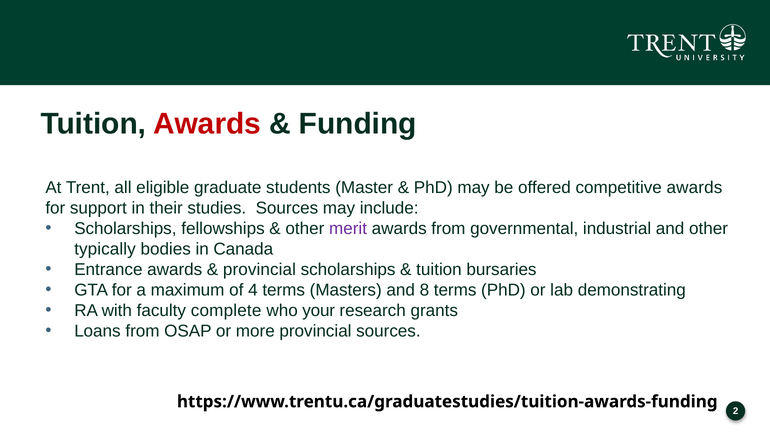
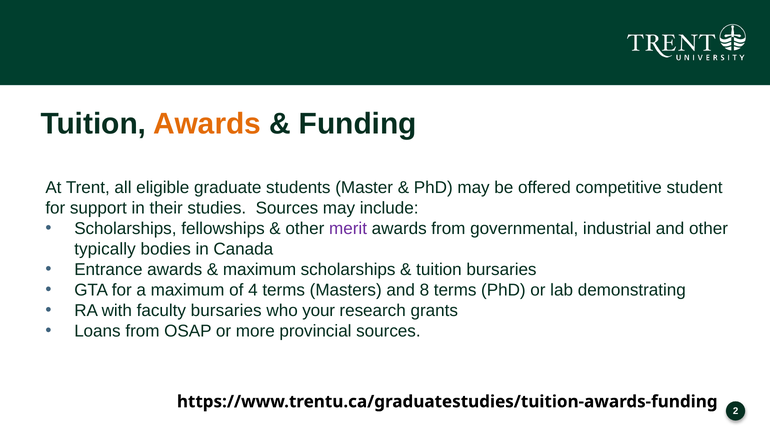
Awards at (207, 124) colour: red -> orange
competitive awards: awards -> student
provincial at (259, 270): provincial -> maximum
faculty complete: complete -> bursaries
